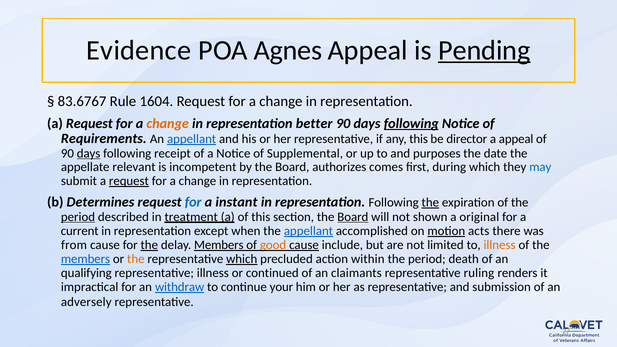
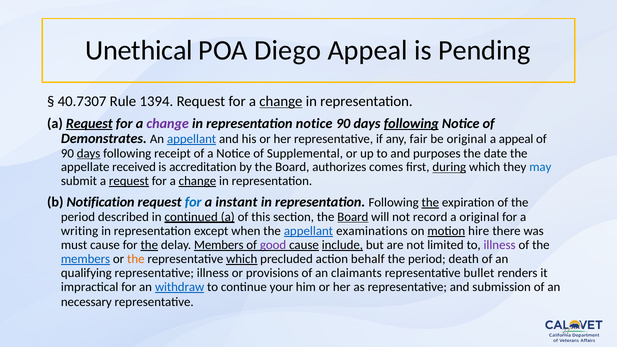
Evidence: Evidence -> Unethical
Agnes: Agnes -> Diego
Pending underline: present -> none
83.6767: 83.6767 -> 40.7307
1604: 1604 -> 1394
change at (281, 101) underline: none -> present
Request at (89, 123) underline: none -> present
change at (168, 123) colour: orange -> purple
representation better: better -> notice
Requirements: Requirements -> Demonstrates
any this: this -> fair
be director: director -> original
relevant: relevant -> received
incompetent: incompetent -> accreditation
during underline: none -> present
change at (197, 181) underline: none -> present
Determines: Determines -> Notification
period at (78, 217) underline: present -> none
treatment: treatment -> continued
shown: shown -> record
current: current -> writing
accomplished: accomplished -> examinations
acts: acts -> hire
from: from -> must
good colour: orange -> purple
include underline: none -> present
illness at (500, 245) colour: orange -> purple
within: within -> behalf
continued: continued -> provisions
ruling: ruling -> bullet
adversely: adversely -> necessary
